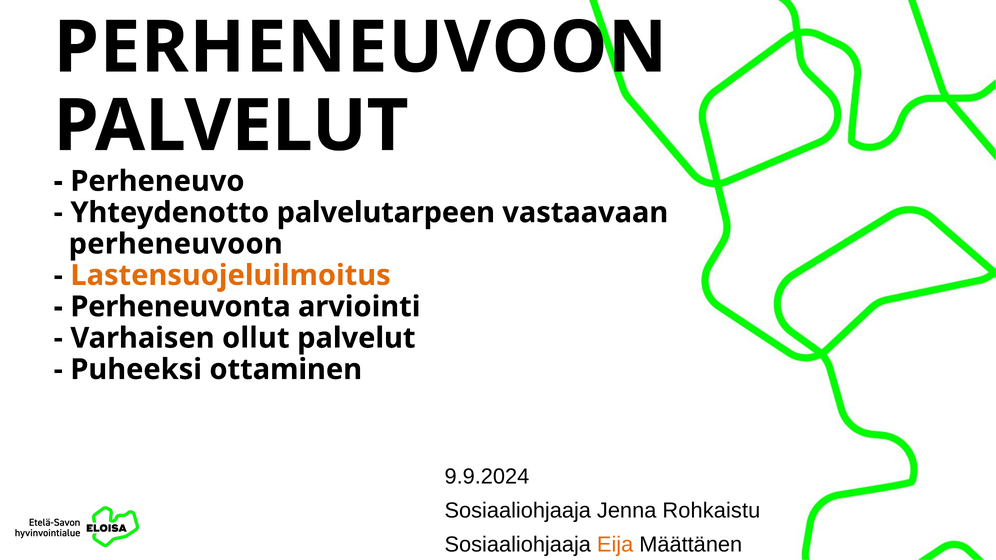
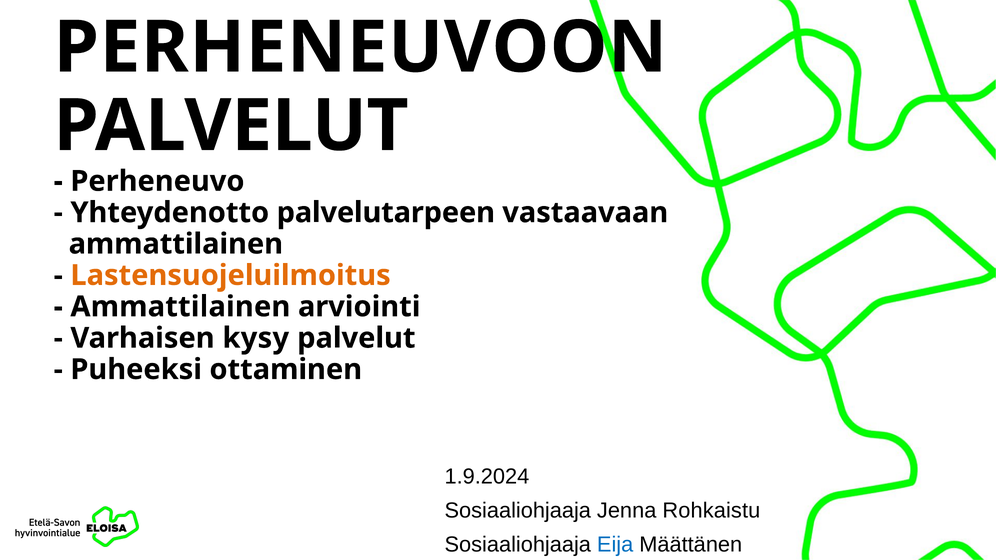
perheneuvoon at (176, 244): perheneuvoon -> ammattilainen
Perheneuvonta at (181, 307): Perheneuvonta -> Ammattilainen
ollut: ollut -> kysy
9.9.2024: 9.9.2024 -> 1.9.2024
Eija colour: orange -> blue
